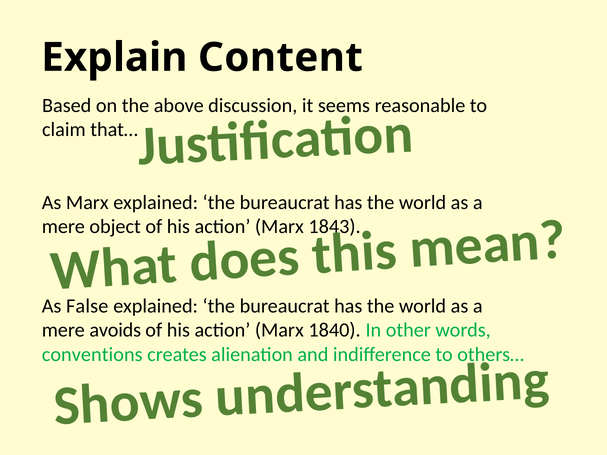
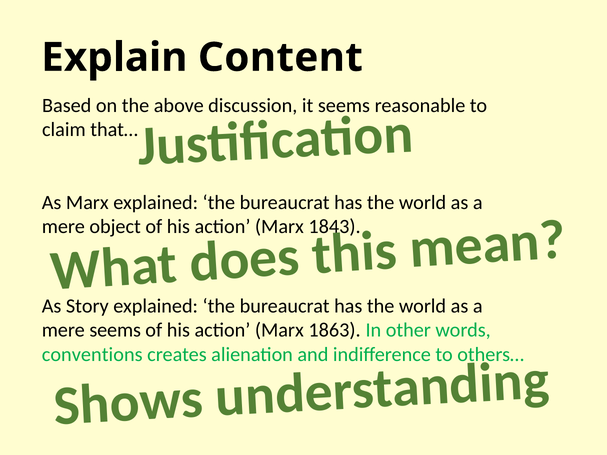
False: False -> Story
mere avoids: avoids -> seems
1840: 1840 -> 1863
